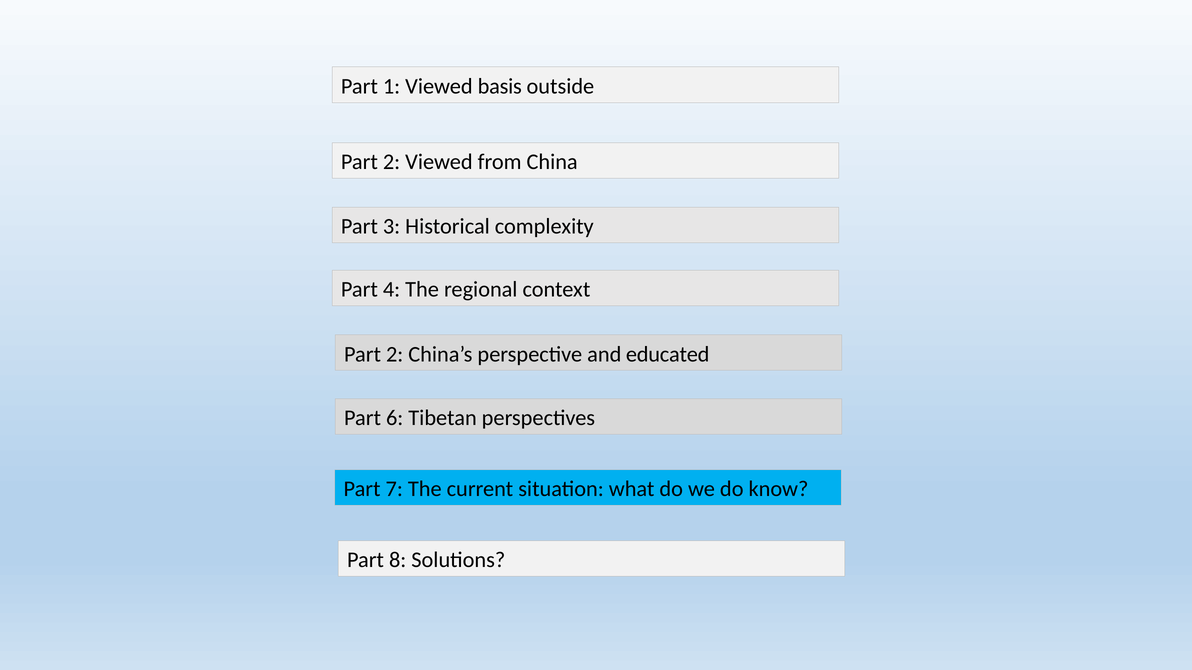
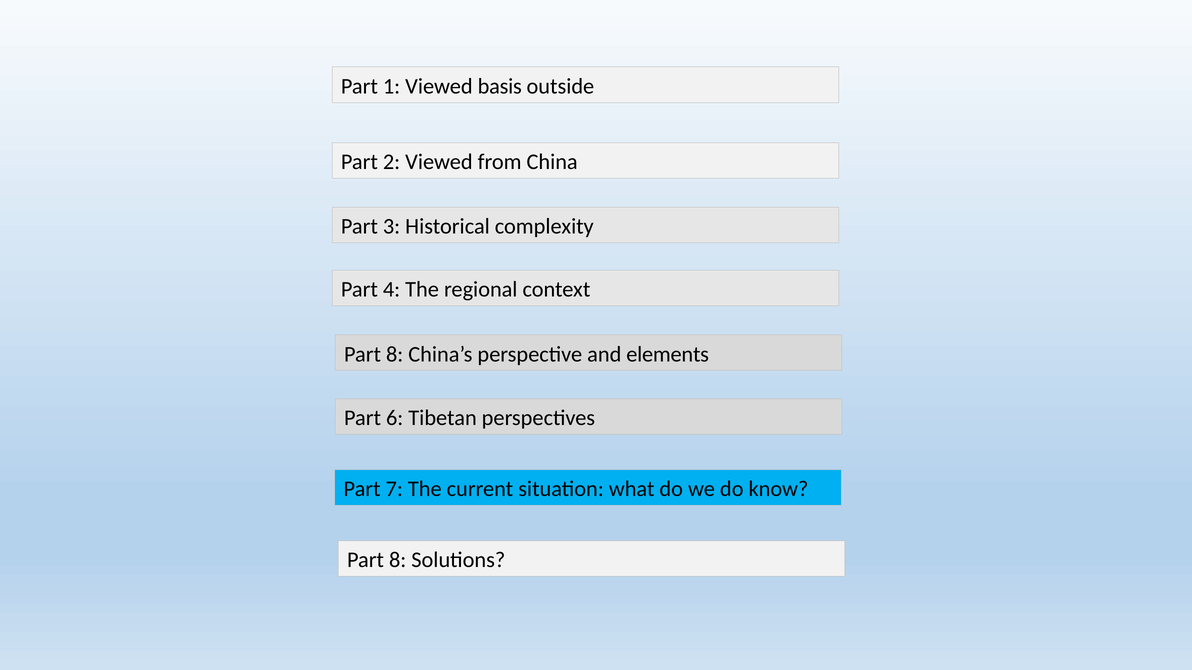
2 at (395, 354): 2 -> 8
educated: educated -> elements
